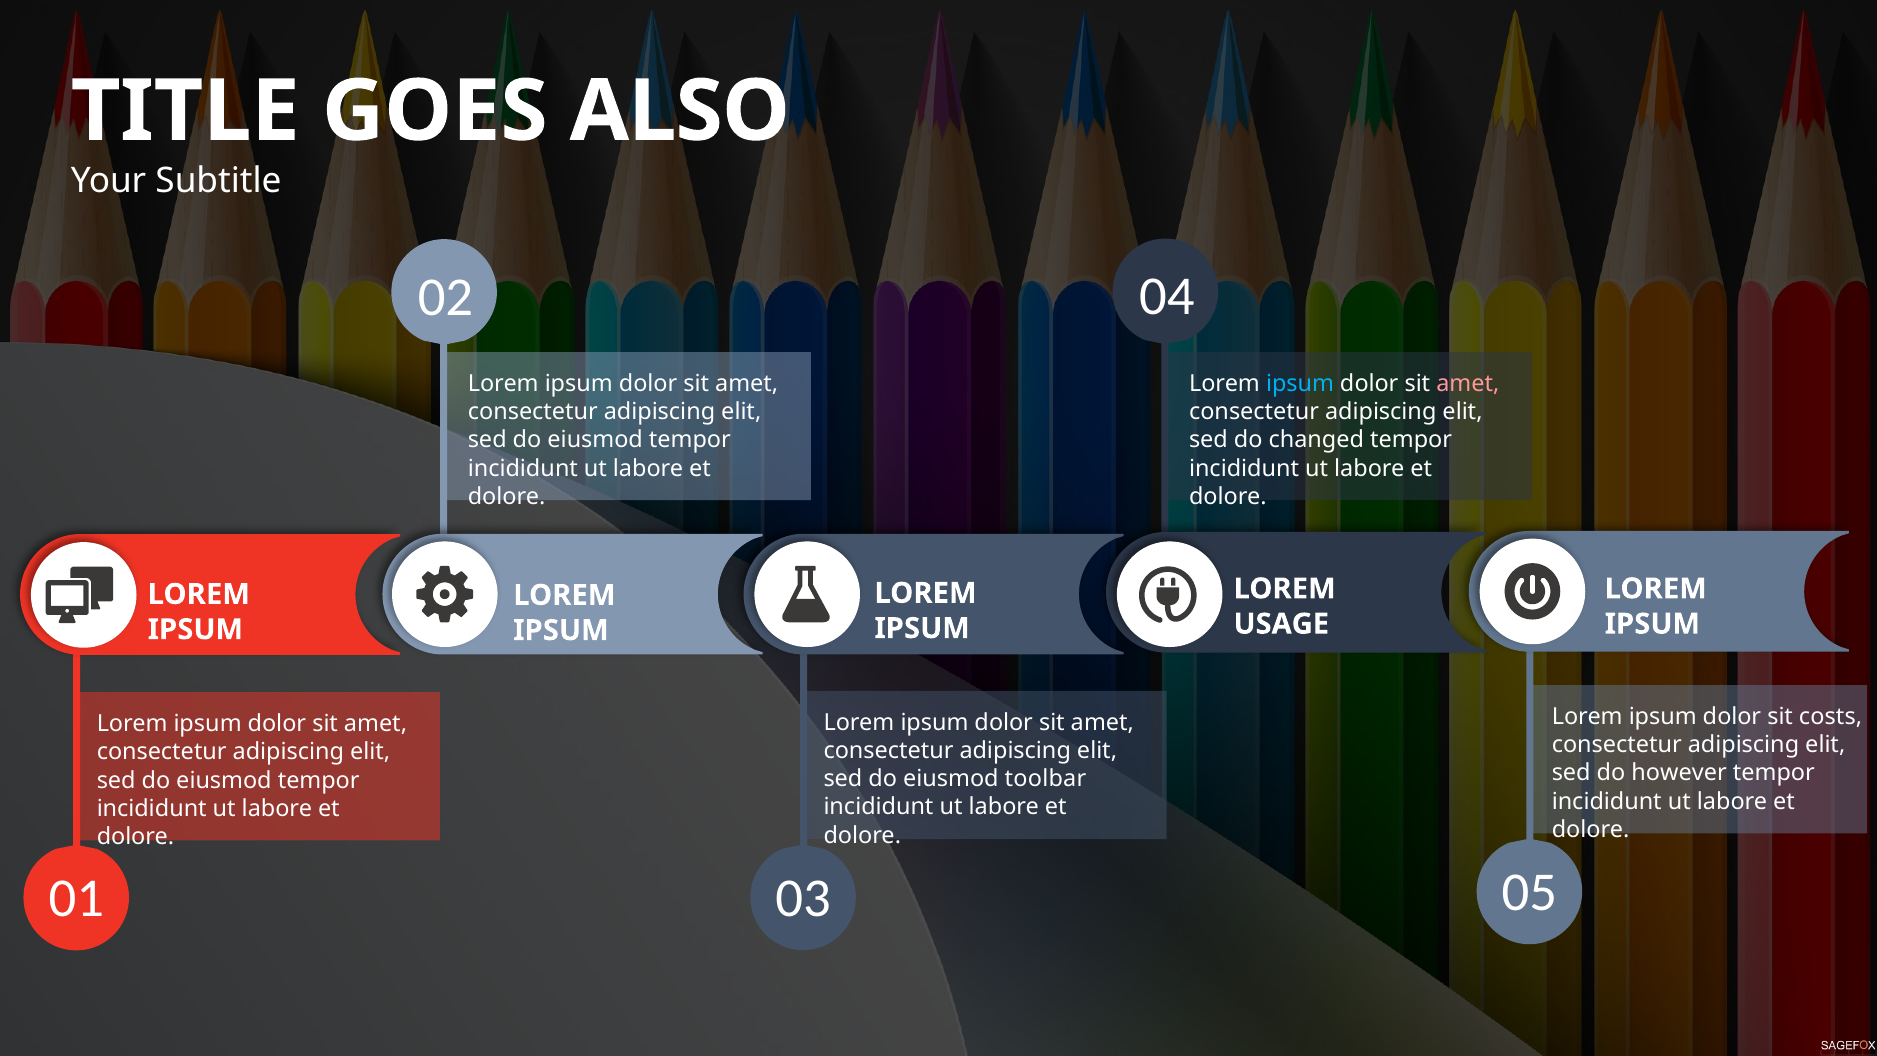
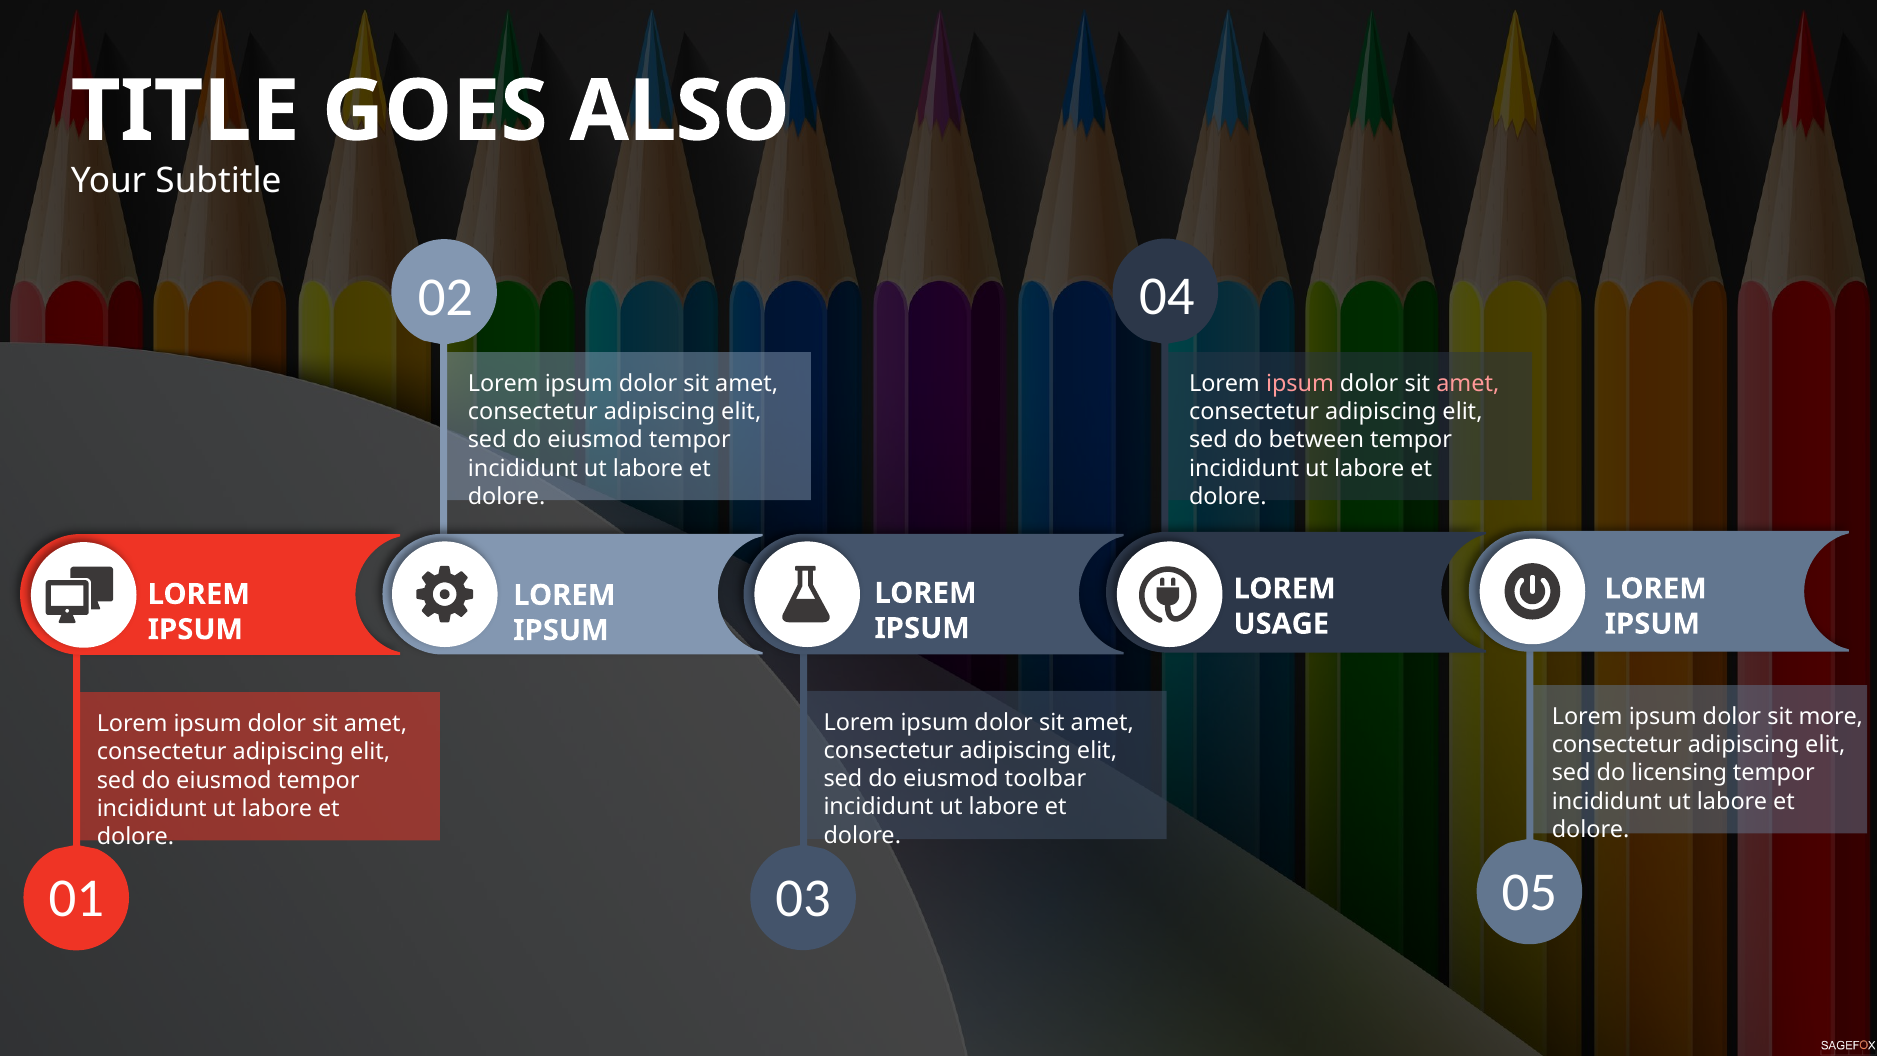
ipsum at (1300, 384) colour: light blue -> pink
changed: changed -> between
costs: costs -> more
however: however -> licensing
